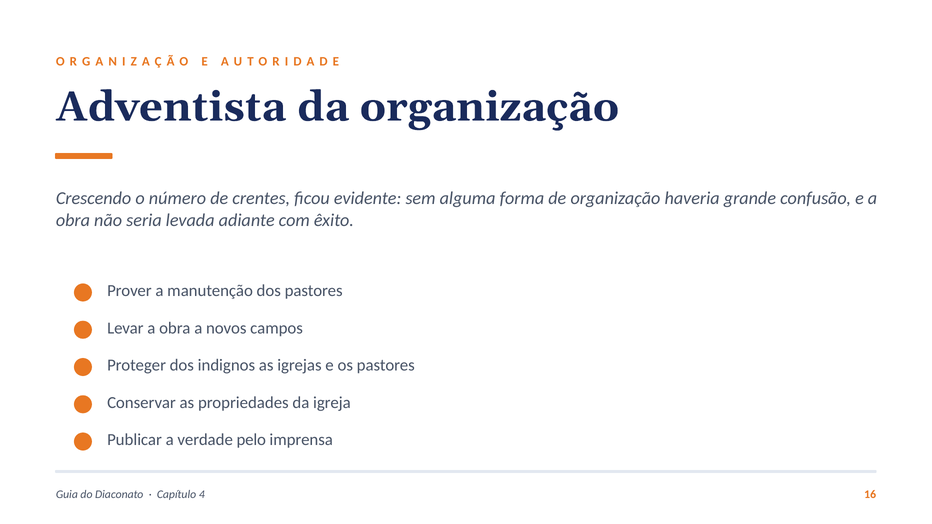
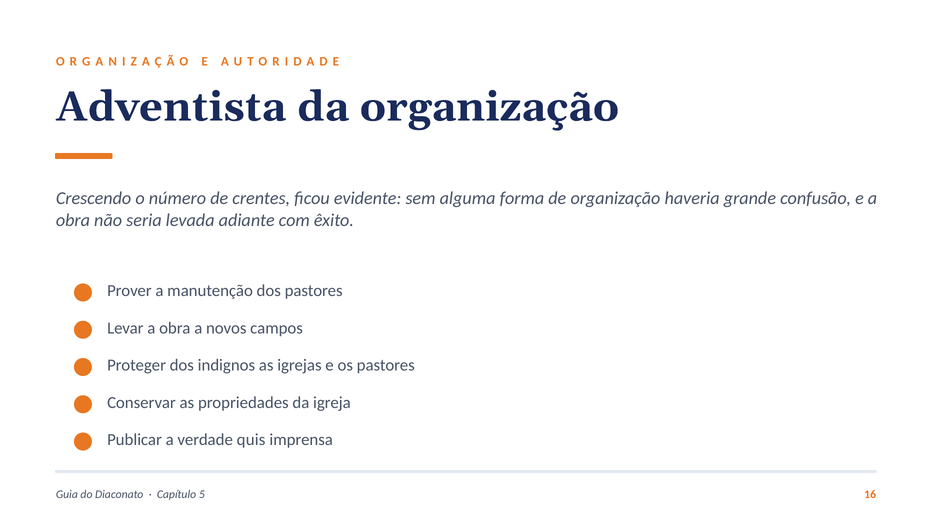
pelo: pelo -> quis
4: 4 -> 5
